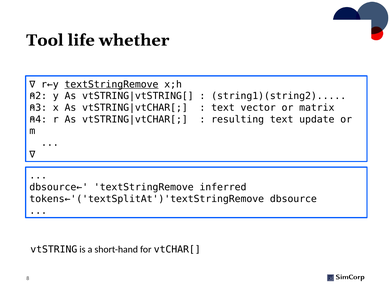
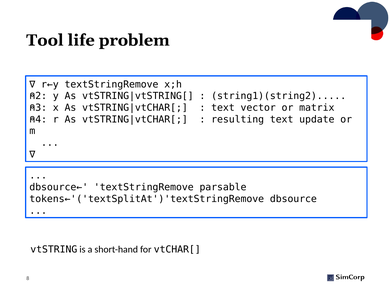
whether: whether -> problem
textStringRemove at (111, 84) underline: present -> none
inferred: inferred -> parsable
